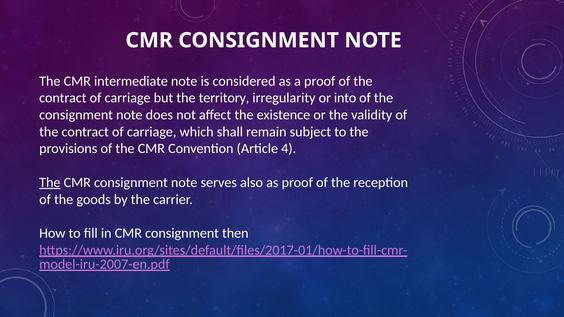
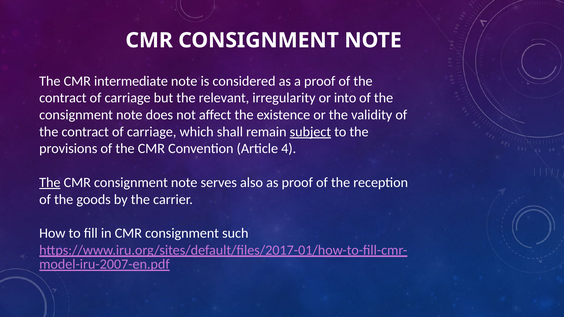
territory: territory -> relevant
subject underline: none -> present
then: then -> such
